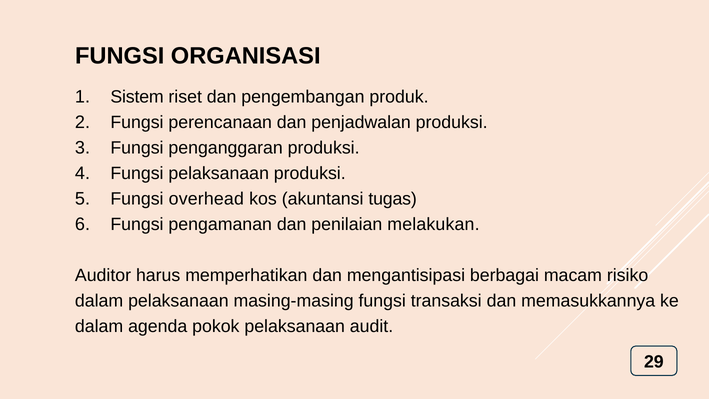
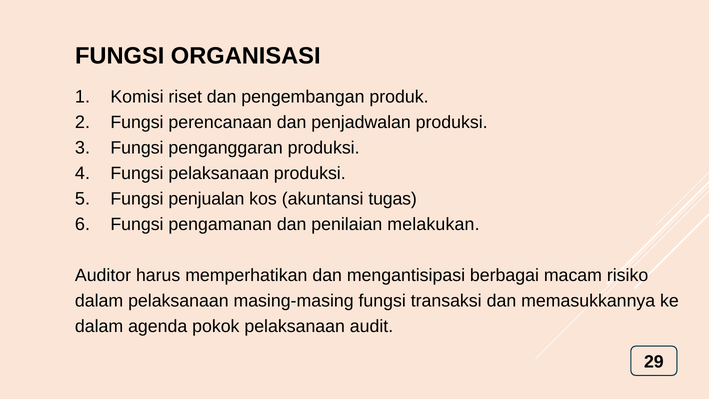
Sistem: Sistem -> Komisi
overhead: overhead -> penjualan
